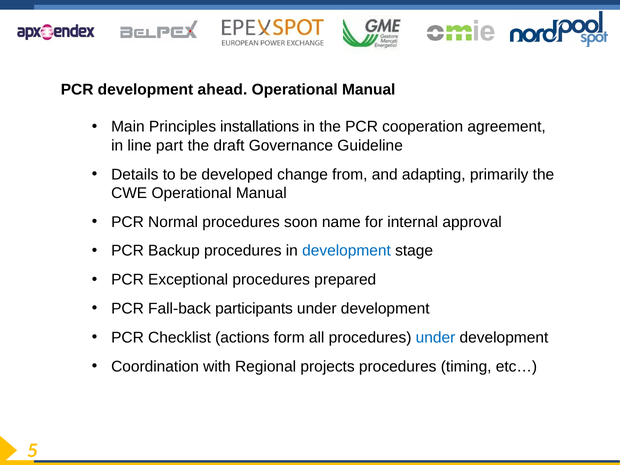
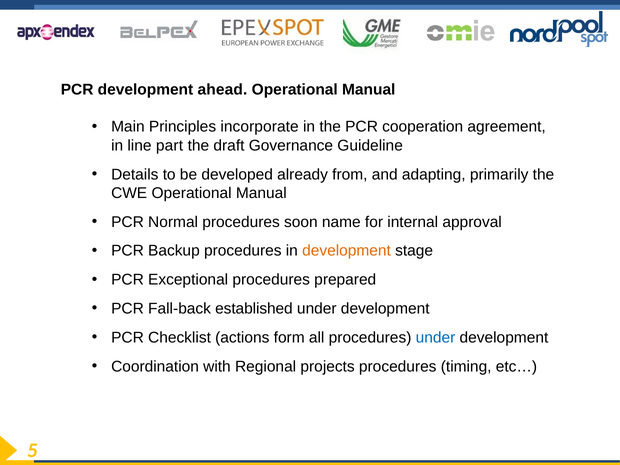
installations: installations -> incorporate
change: change -> already
development at (347, 251) colour: blue -> orange
participants: participants -> established
